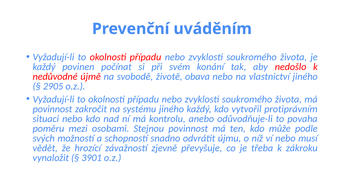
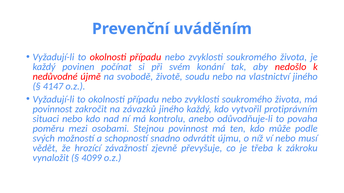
obava: obava -> soudu
2905: 2905 -> 4147
systému: systému -> závazků
3901: 3901 -> 4099
